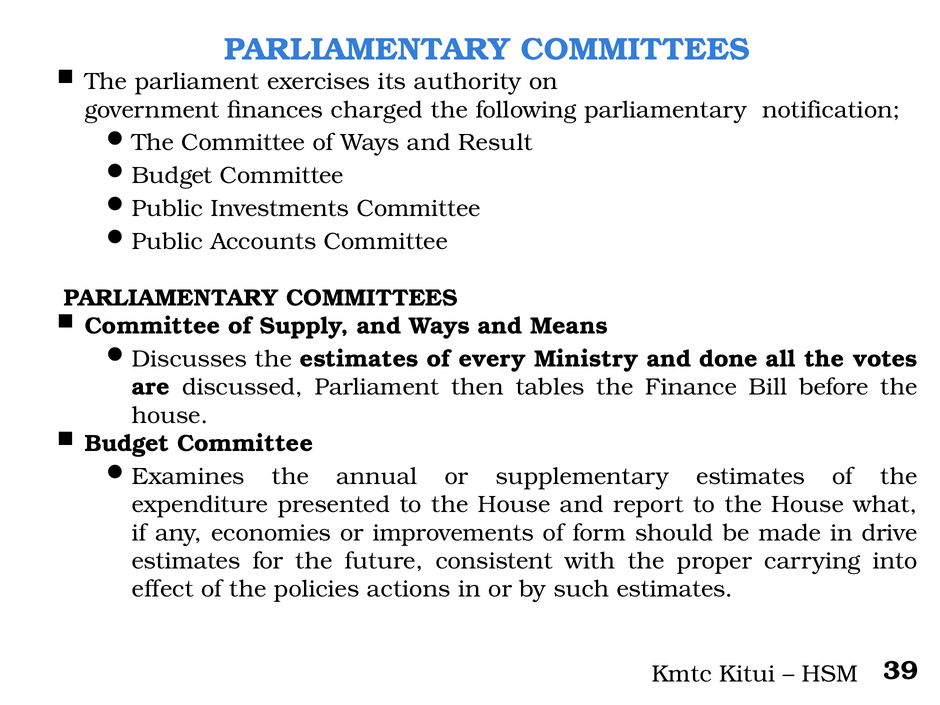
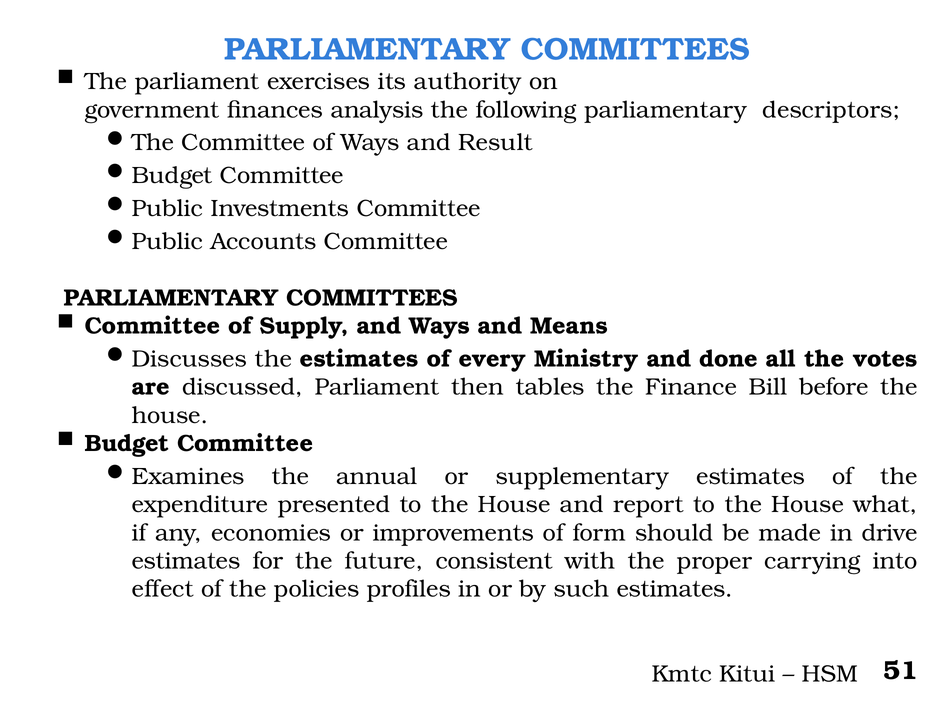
charged: charged -> analysis
notification: notification -> descriptors
actions: actions -> profiles
39: 39 -> 51
